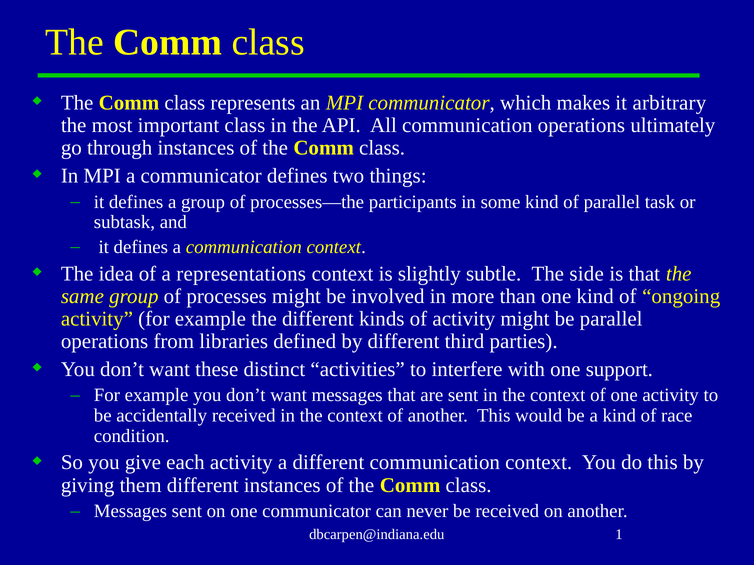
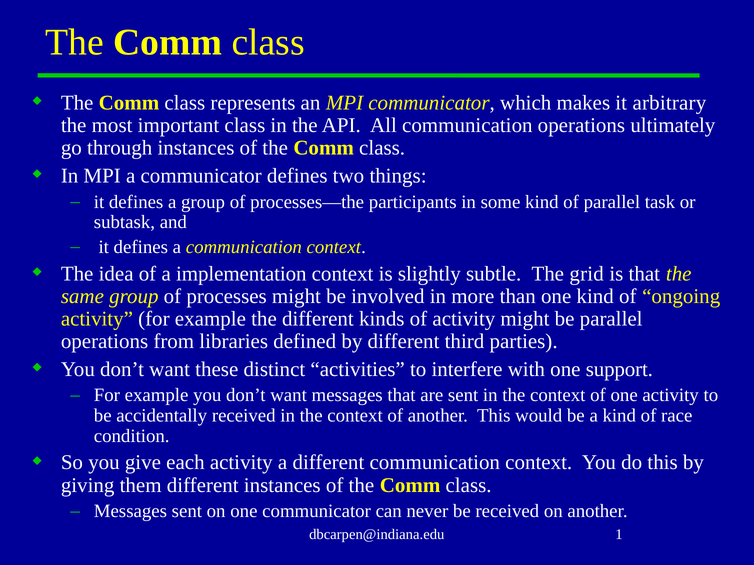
representations: representations -> implementation
side: side -> grid
